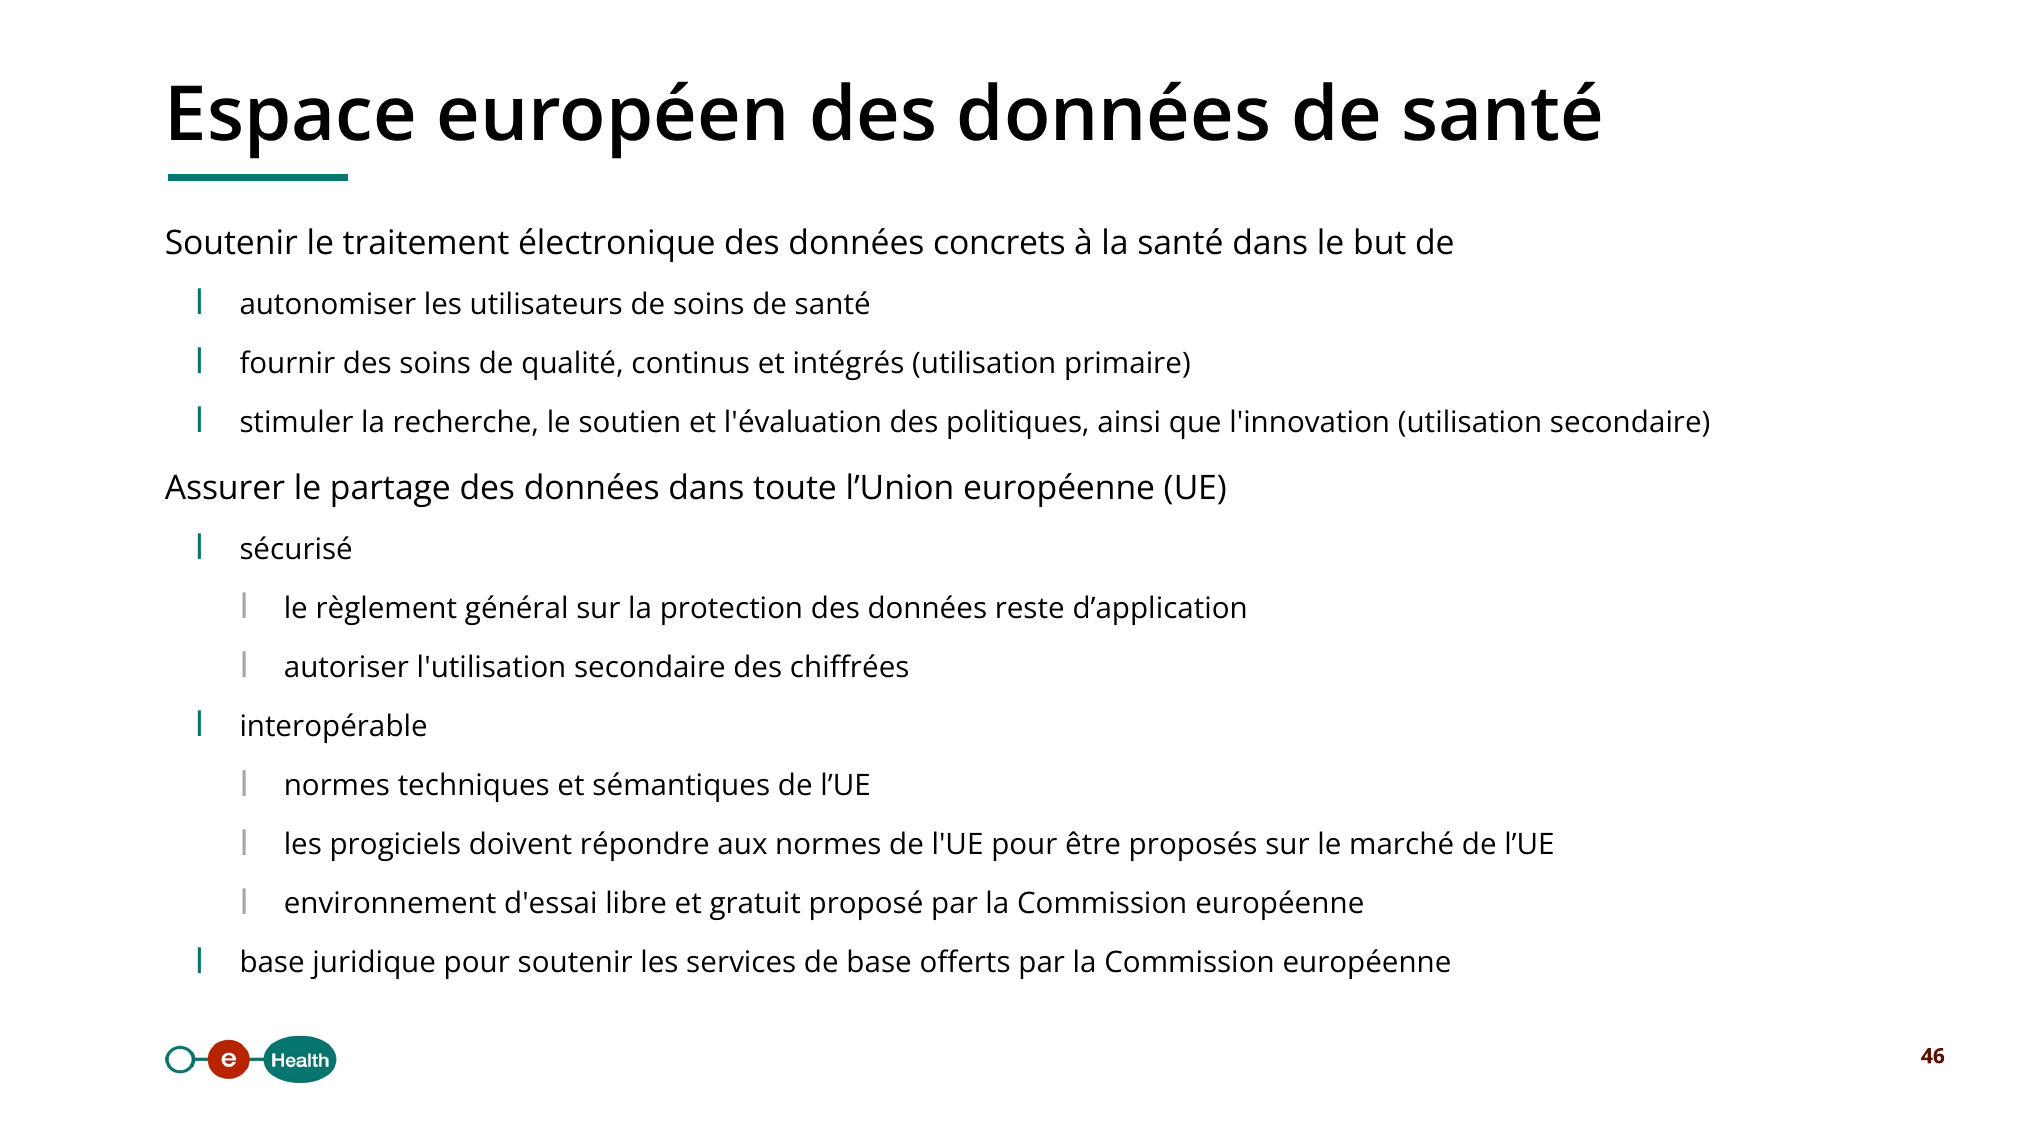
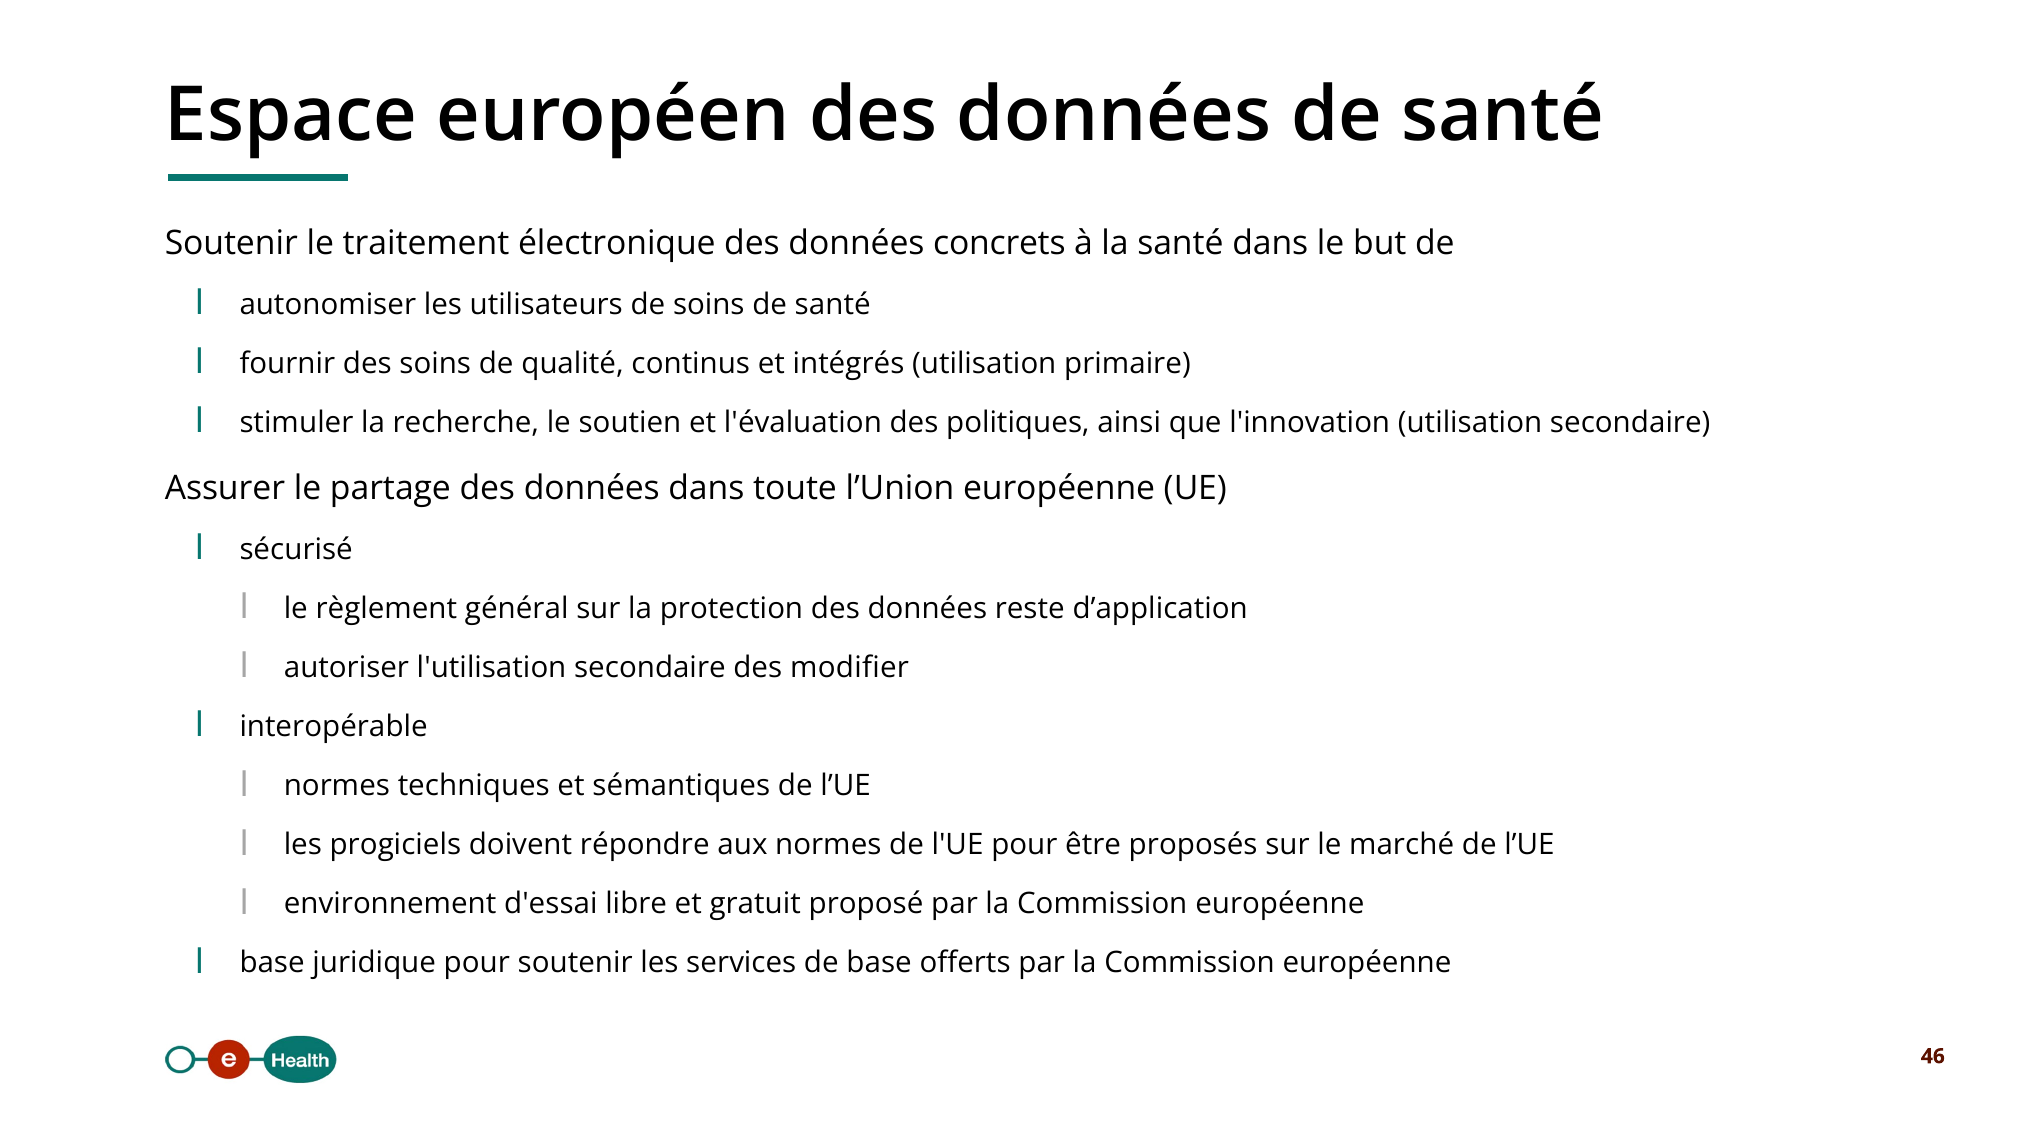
chiffrées: chiffrées -> modifier
